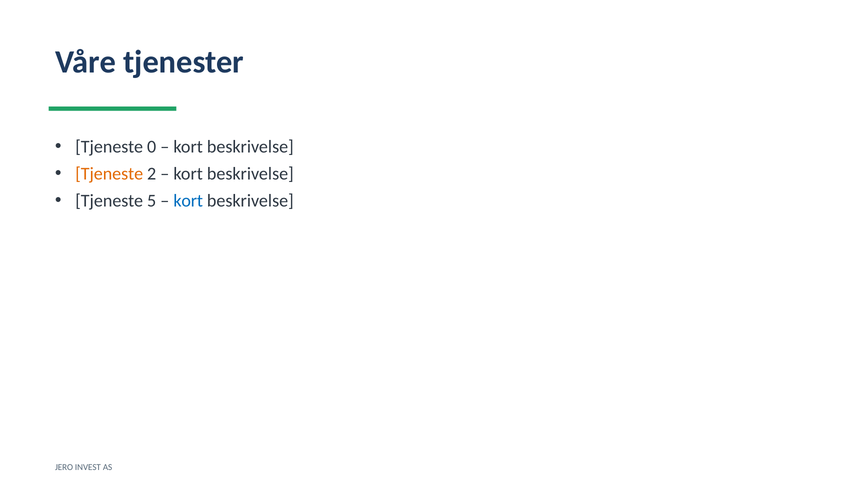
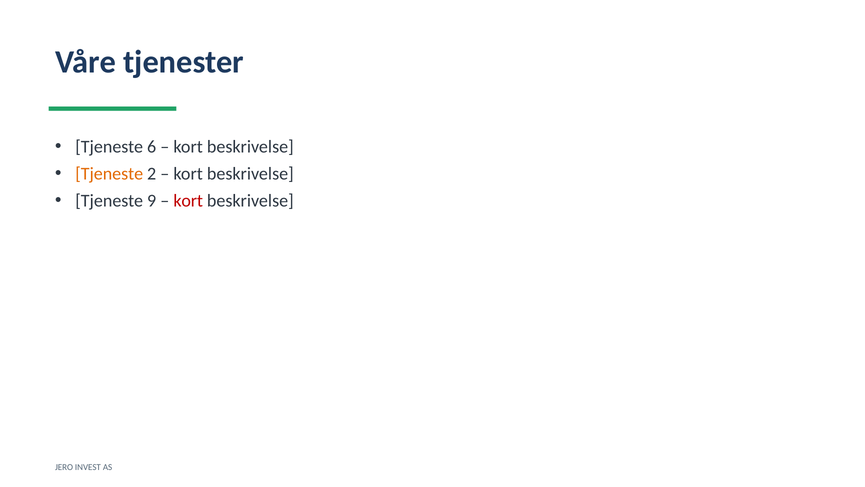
0: 0 -> 6
5: 5 -> 9
kort at (188, 201) colour: blue -> red
